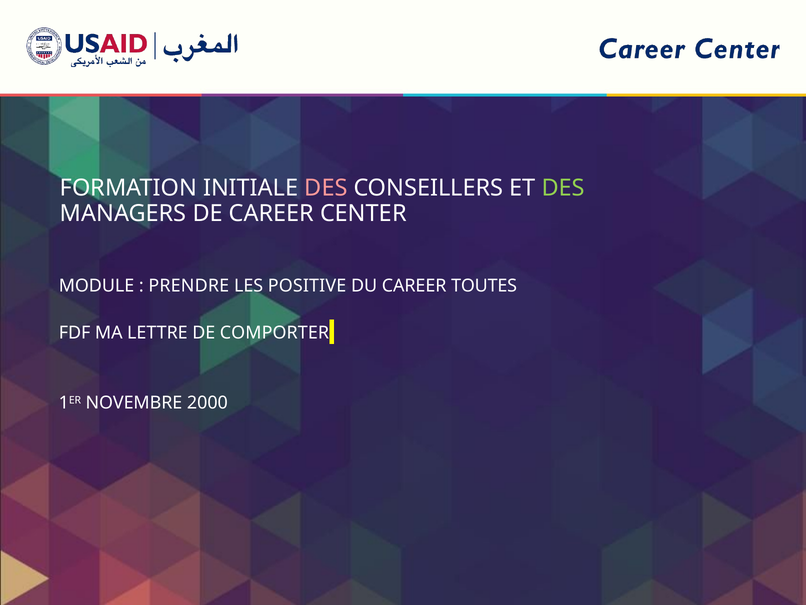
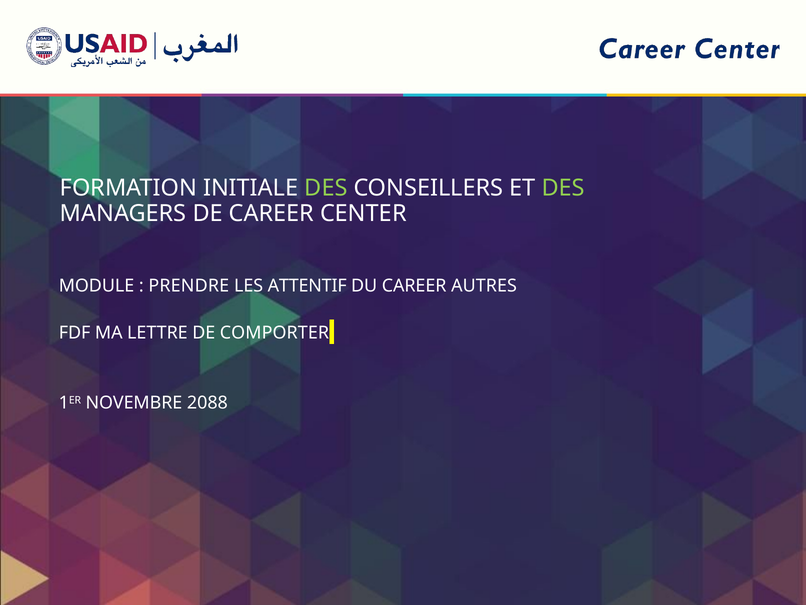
DES at (326, 188) colour: pink -> light green
POSITIVE: POSITIVE -> ATTENTIF
TOUTES: TOUTES -> AUTRES
2000: 2000 -> 2088
